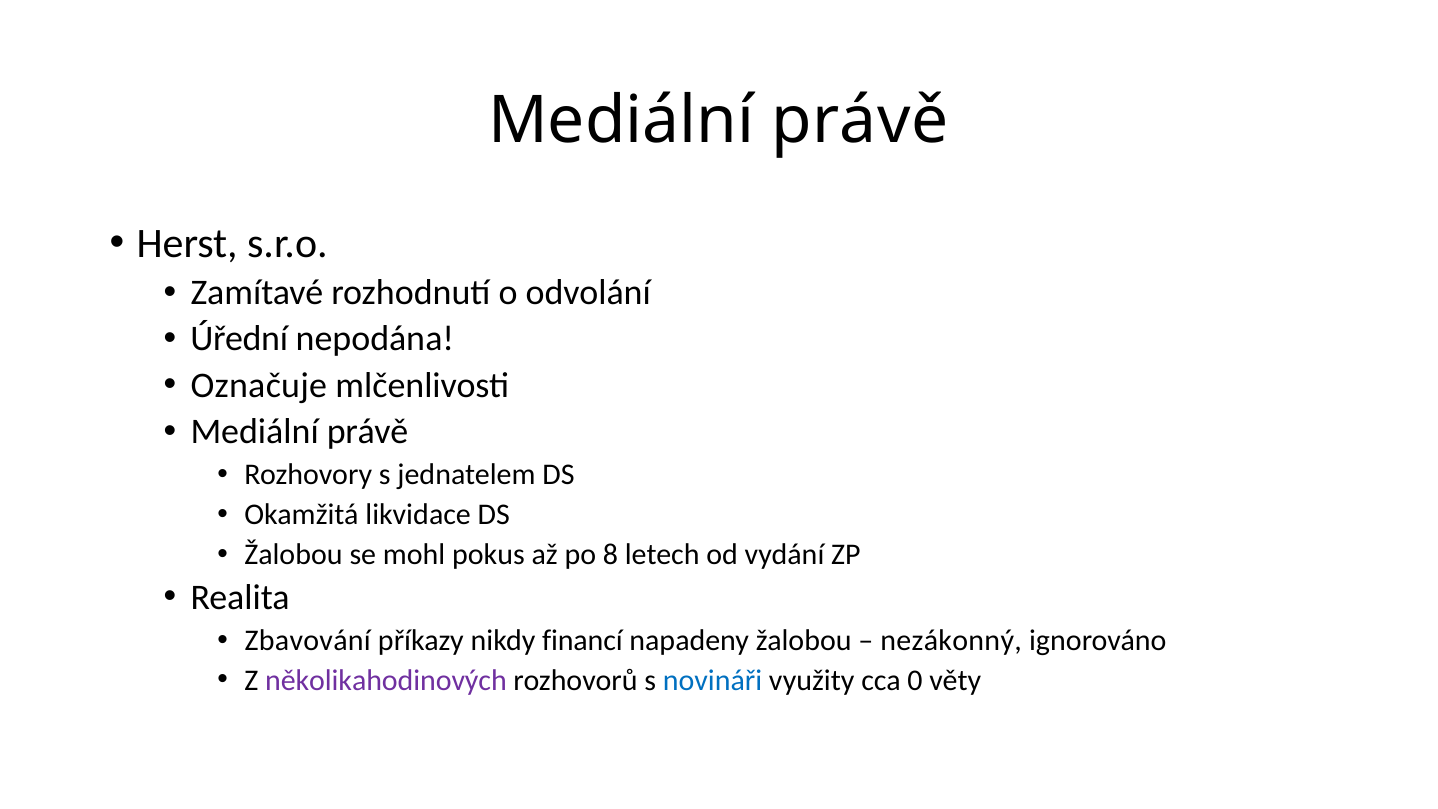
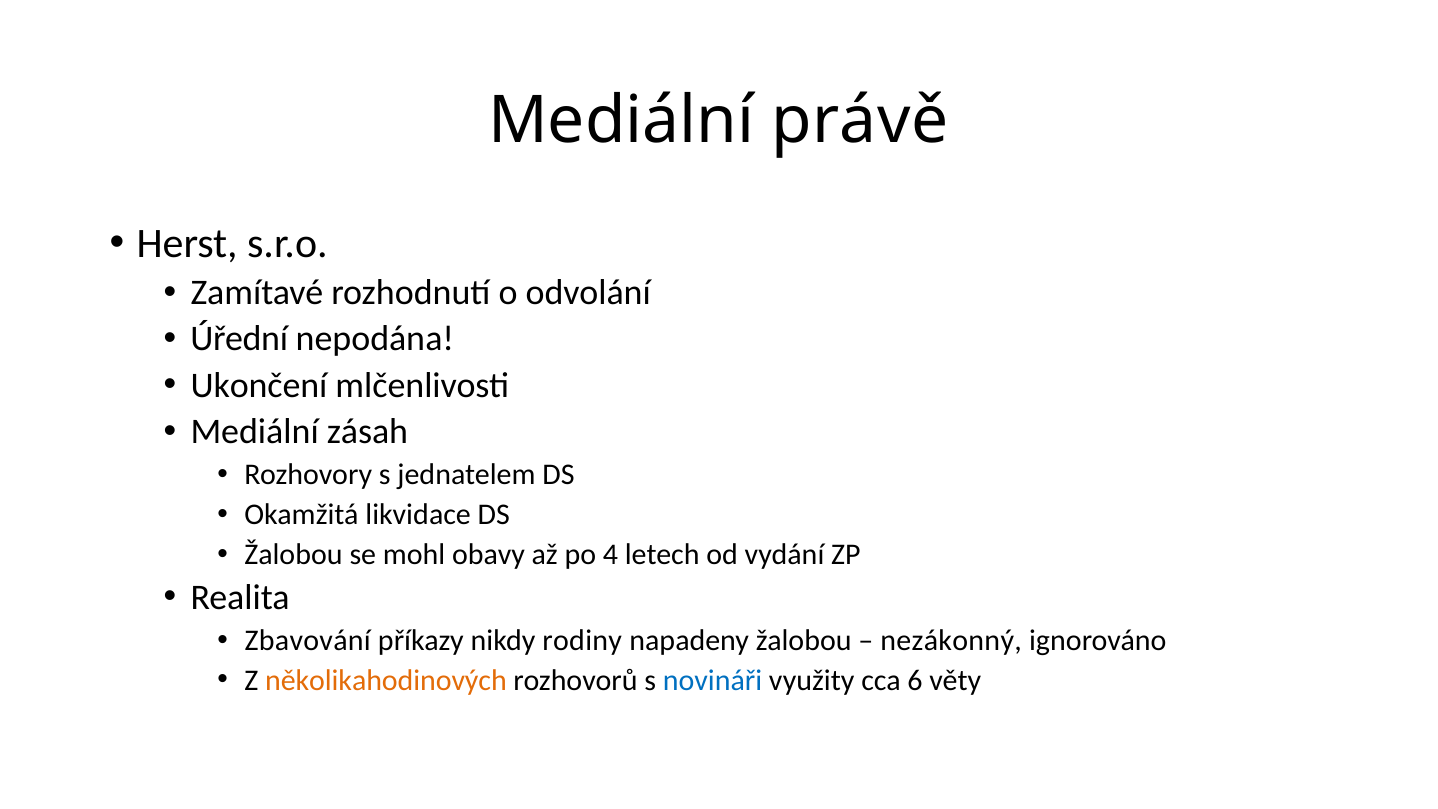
Označuje: Označuje -> Ukončení
právě at (368, 432): právě -> zásah
pokus: pokus -> obavy
8: 8 -> 4
financí: financí -> rodiny
několikahodinových colour: purple -> orange
0: 0 -> 6
